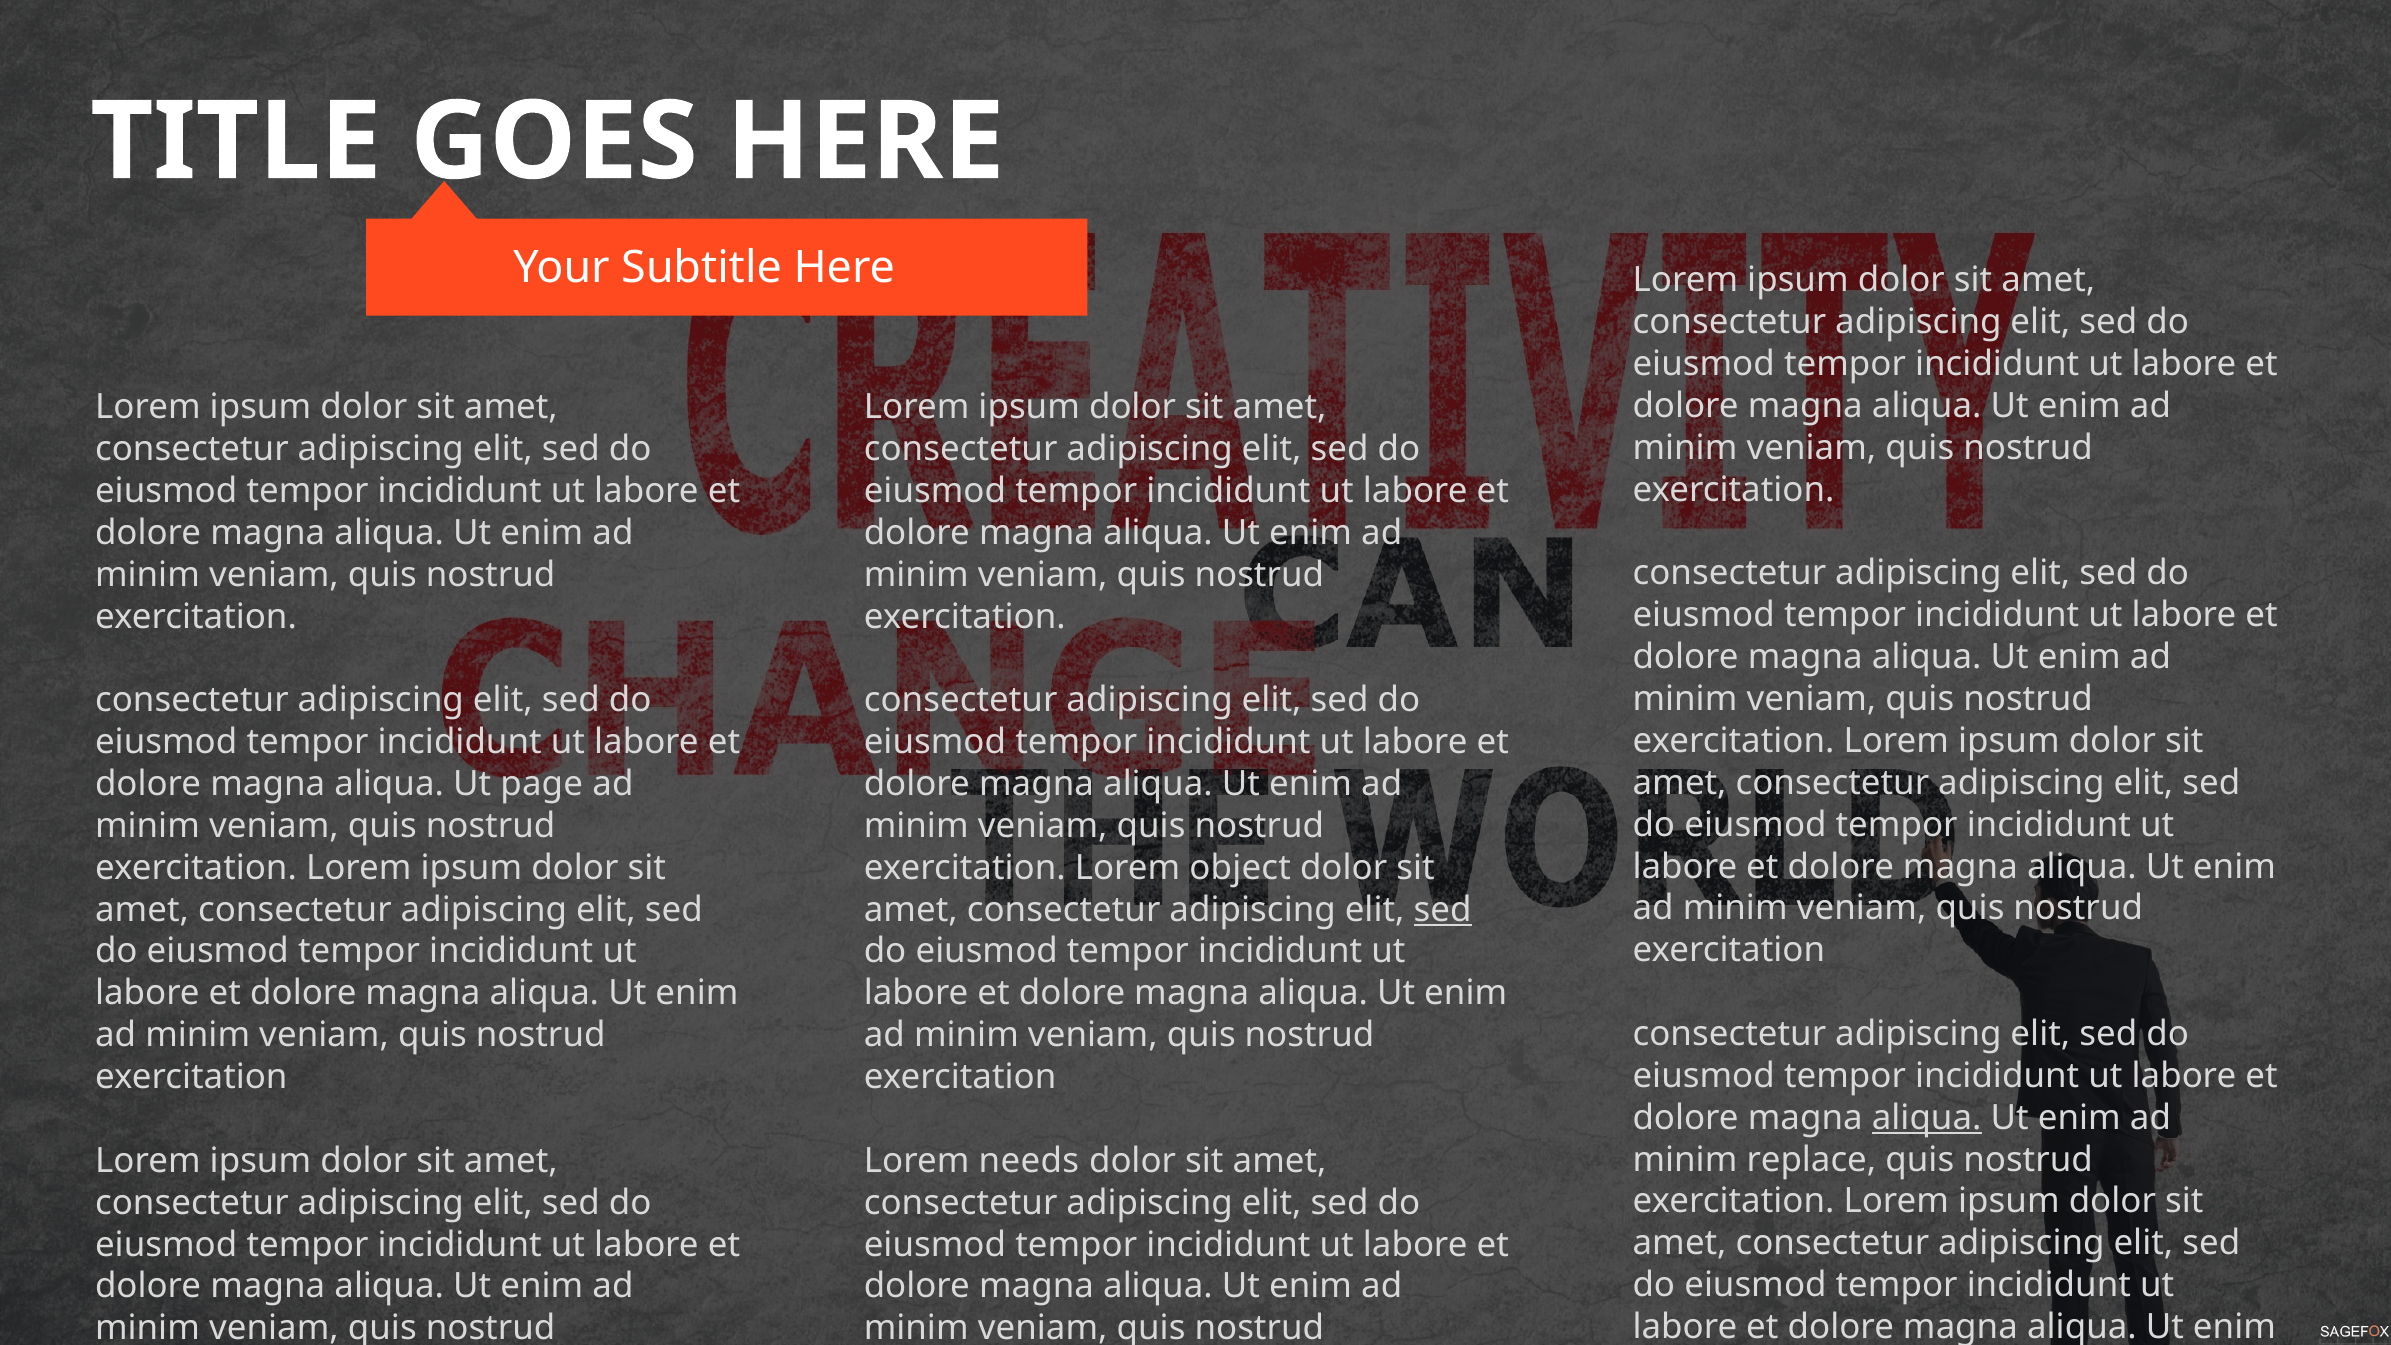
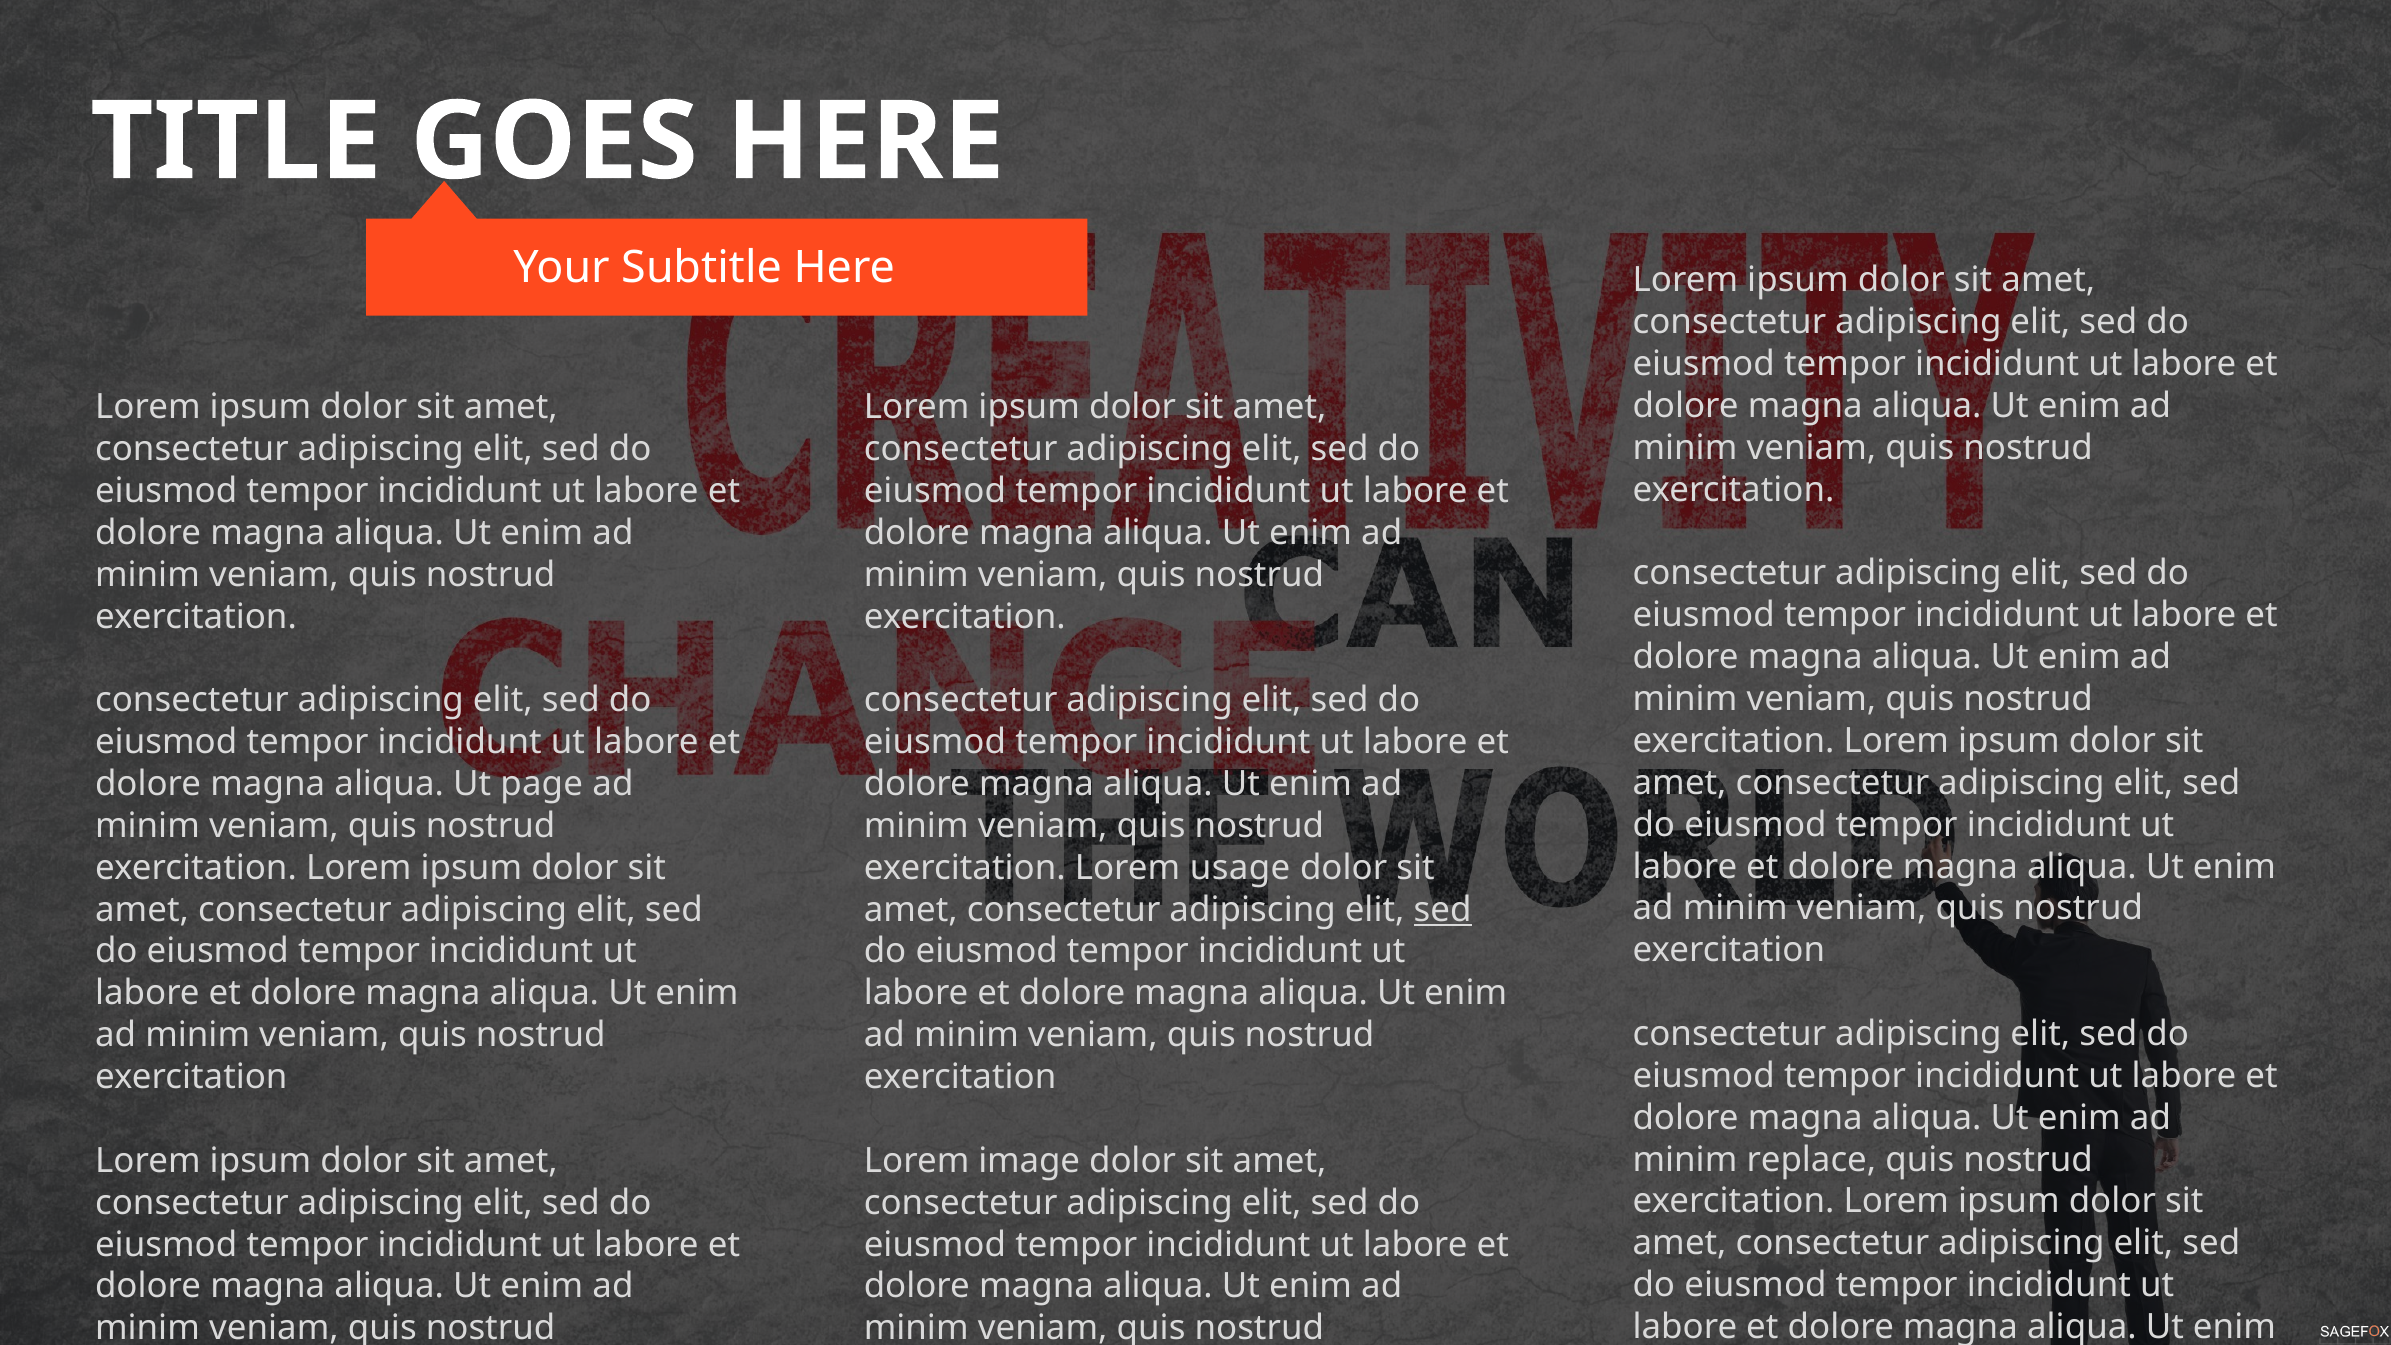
object: object -> usage
aliqua at (1927, 1118) underline: present -> none
needs: needs -> image
